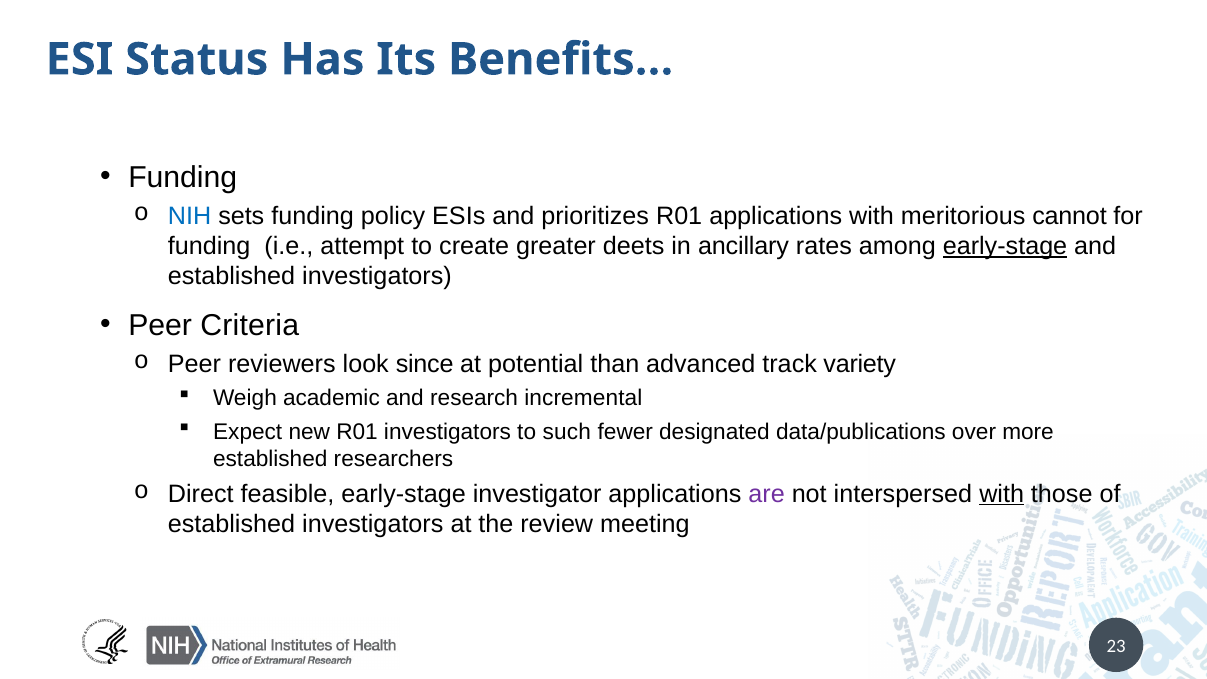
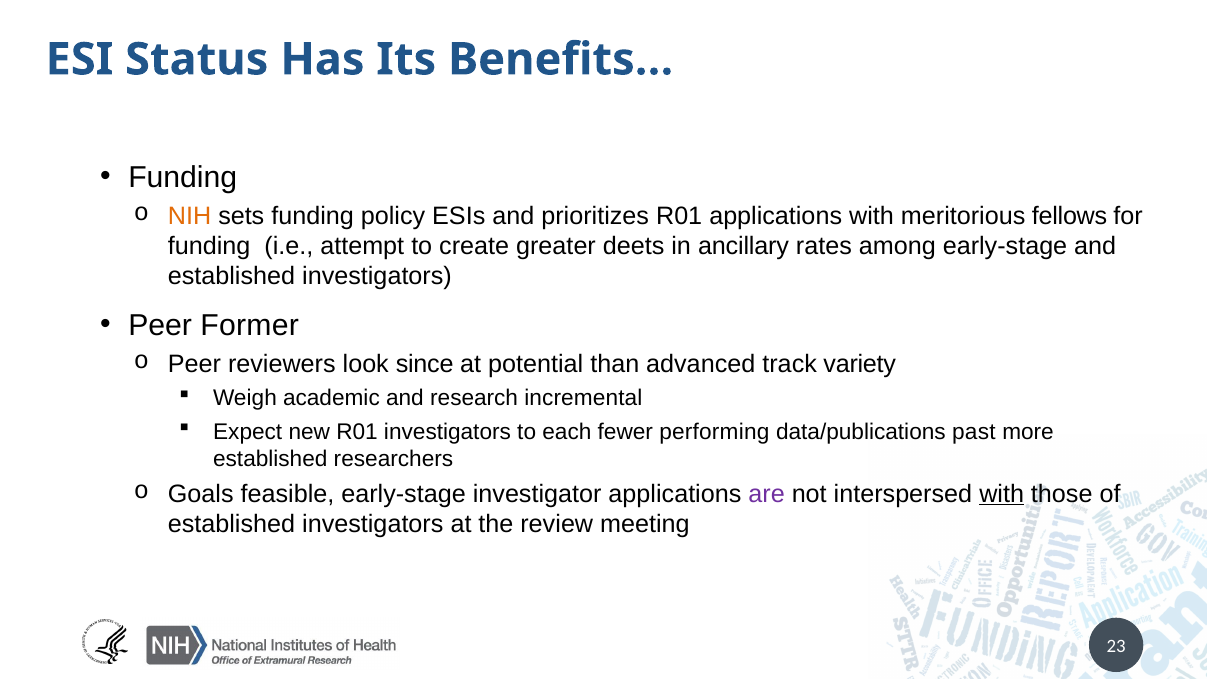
NIH colour: blue -> orange
cannot: cannot -> fellows
early-stage at (1005, 246) underline: present -> none
Criteria: Criteria -> Former
such: such -> each
designated: designated -> performing
over: over -> past
Direct: Direct -> Goals
